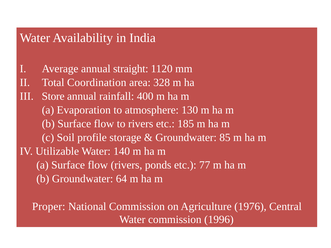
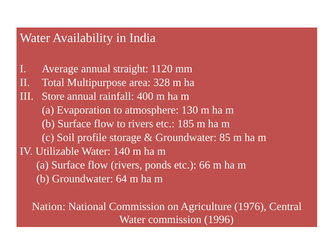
Coordination: Coordination -> Multipurpose
77: 77 -> 66
Proper: Proper -> Nation
